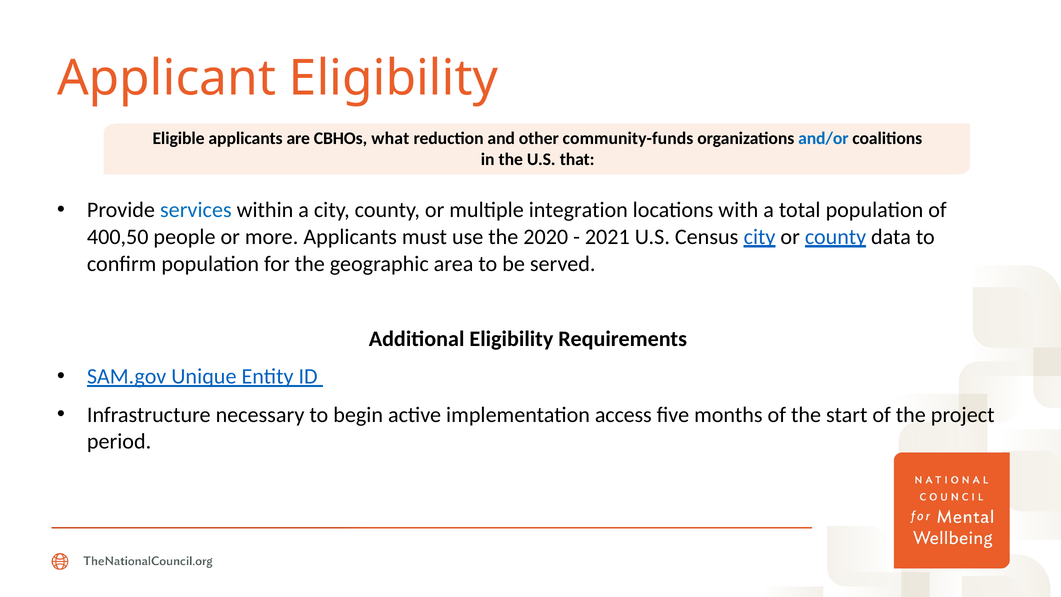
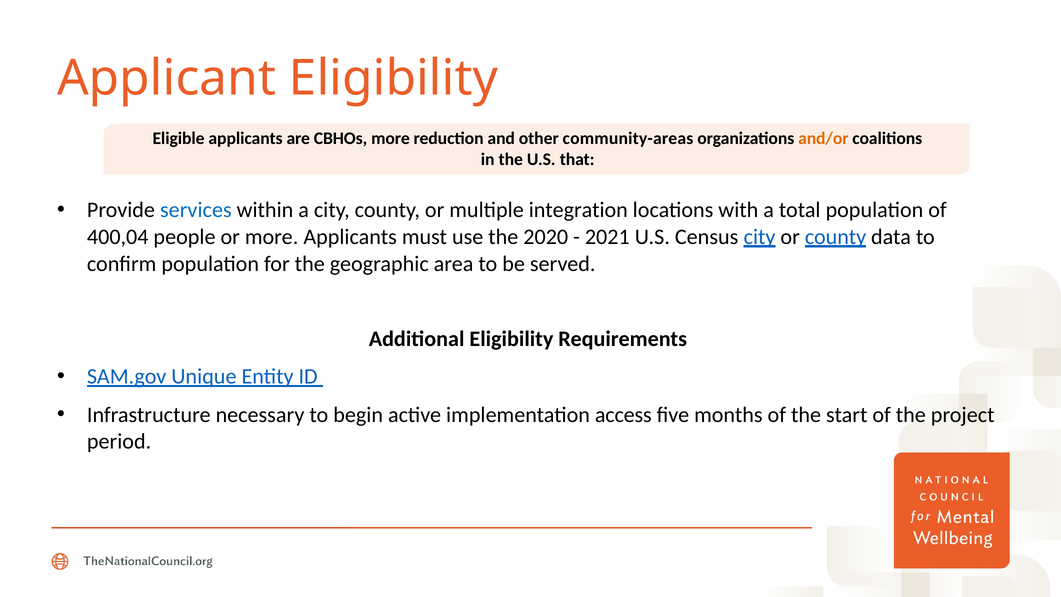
CBHOs what: what -> more
community-funds: community-funds -> community-areas
and/or colour: blue -> orange
400,50: 400,50 -> 400,04
